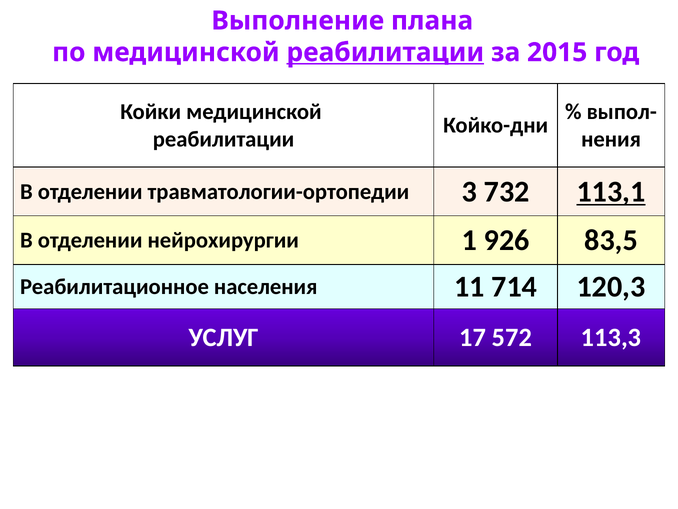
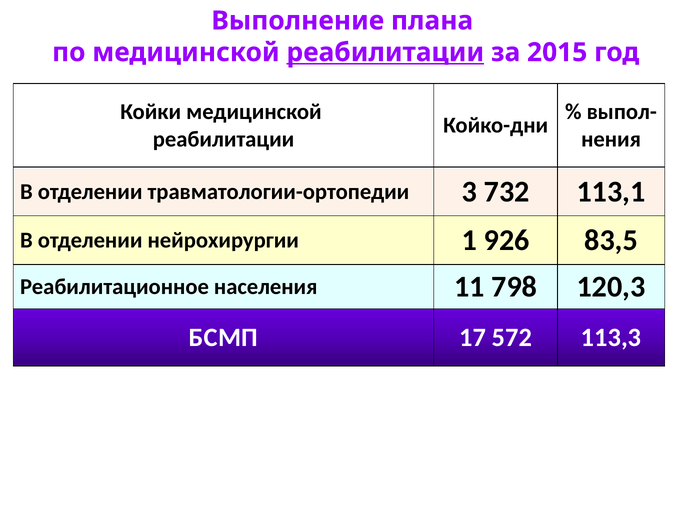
113,1 underline: present -> none
714: 714 -> 798
УСЛУГ: УСЛУГ -> БСМП
